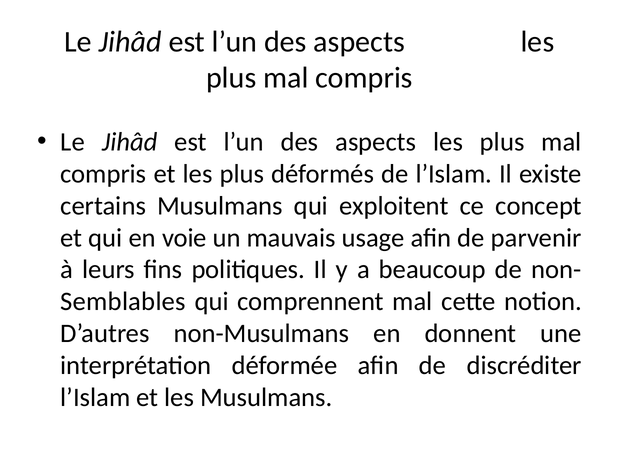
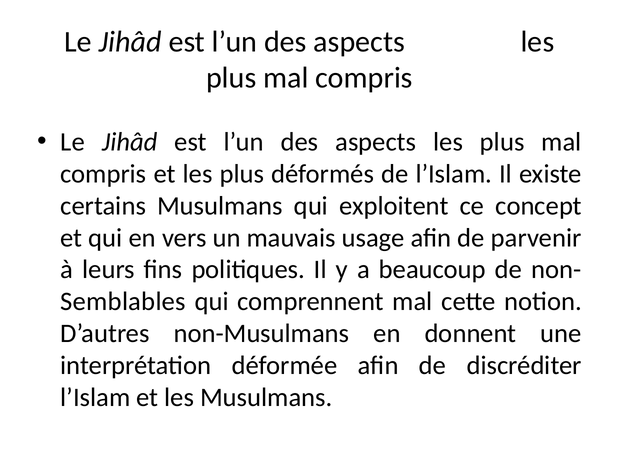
voie: voie -> vers
